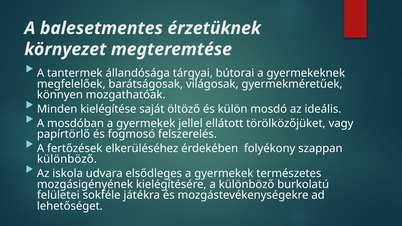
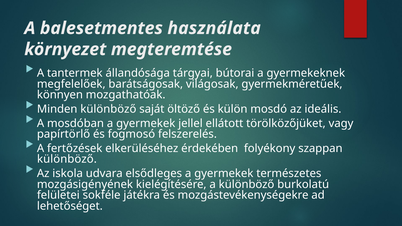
érzetüknek: érzetüknek -> használata
Minden kielégítése: kielégítése -> különböző
